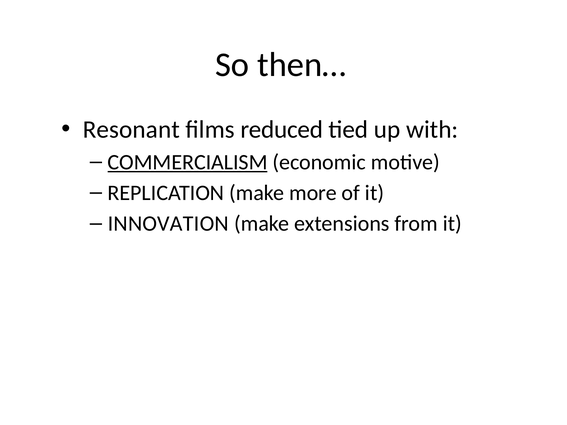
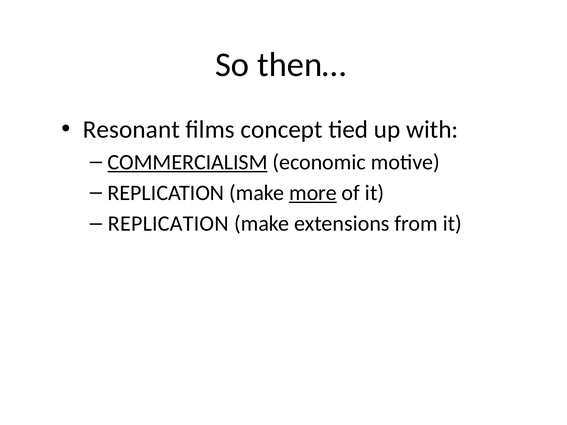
reduced: reduced -> concept
more underline: none -> present
INNOVATION at (168, 224): INNOVATION -> REPLICATION
